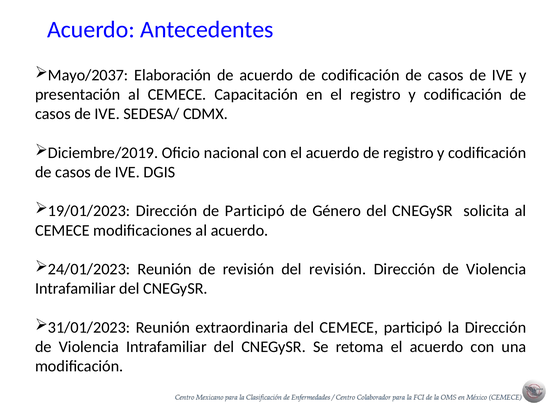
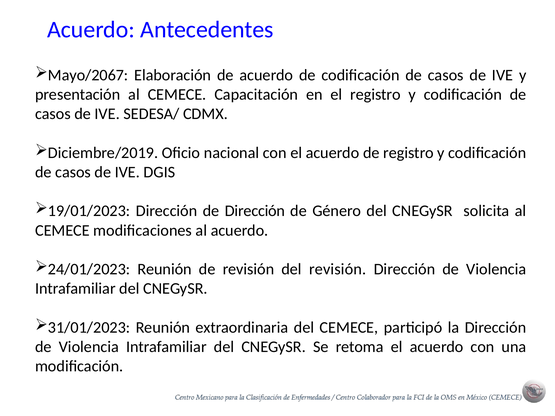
Mayo/2037: Mayo/2037 -> Mayo/2067
de Participó: Participó -> Dirección
